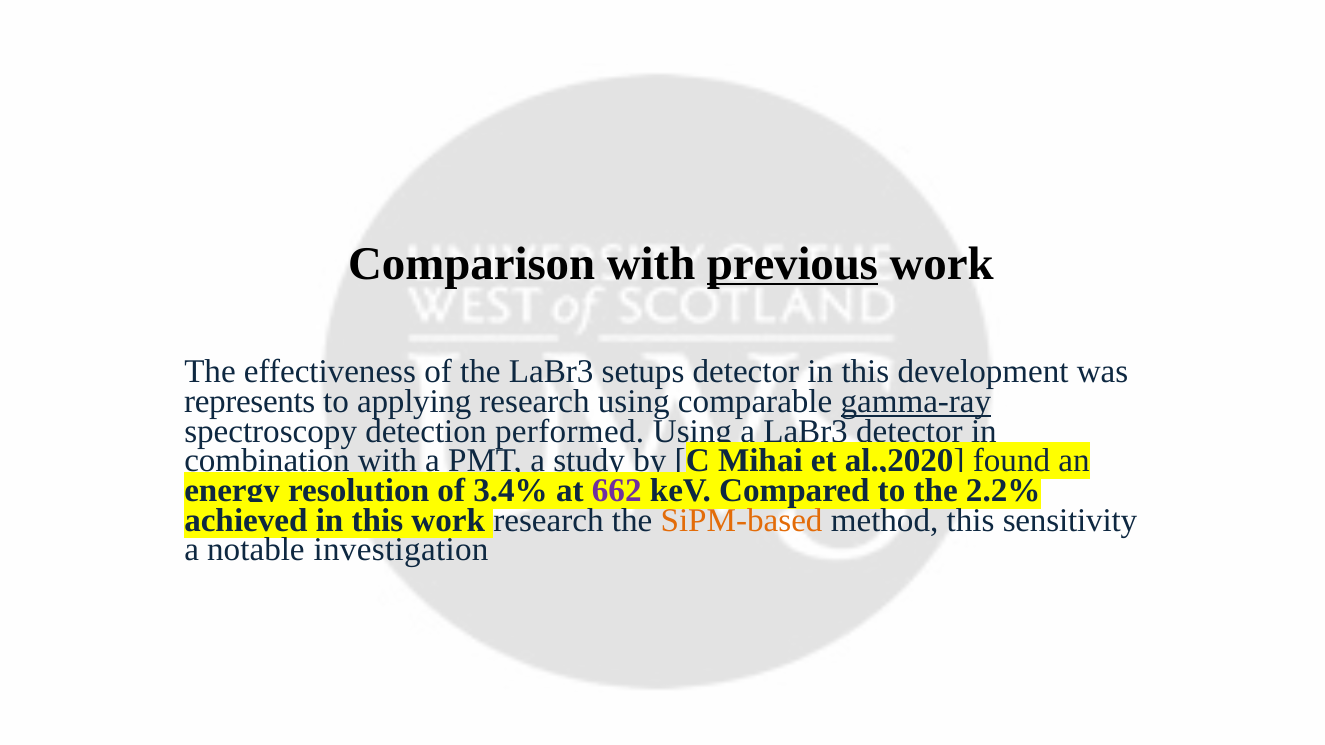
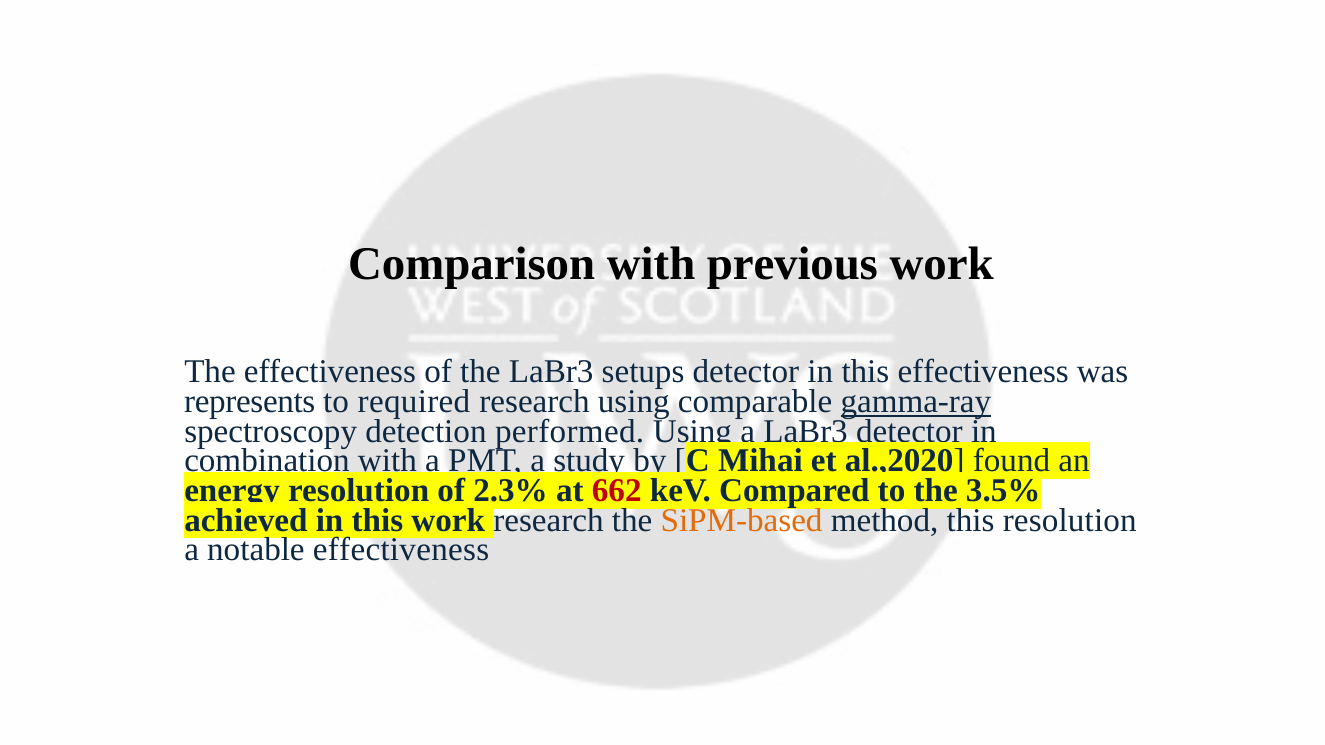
previous underline: present -> none
this development: development -> effectiveness
applying: applying -> required
3.4%: 3.4% -> 2.3%
662 colour: purple -> red
2.2%: 2.2% -> 3.5%
this sensitivity: sensitivity -> resolution
notable investigation: investigation -> effectiveness
